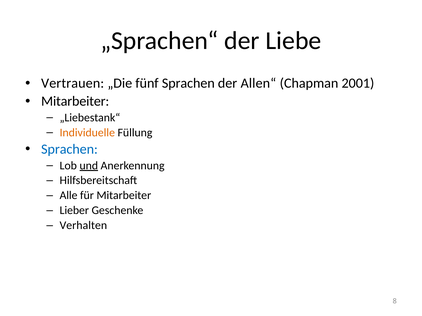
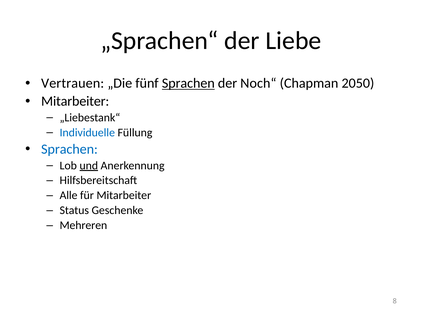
Sprachen at (188, 83) underline: none -> present
Allen“: Allen“ -> Noch“
2001: 2001 -> 2050
Individuelle colour: orange -> blue
Lieber: Lieber -> Status
Verhalten: Verhalten -> Mehreren
